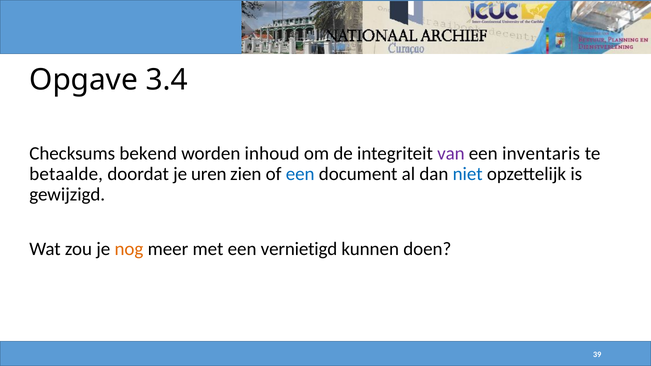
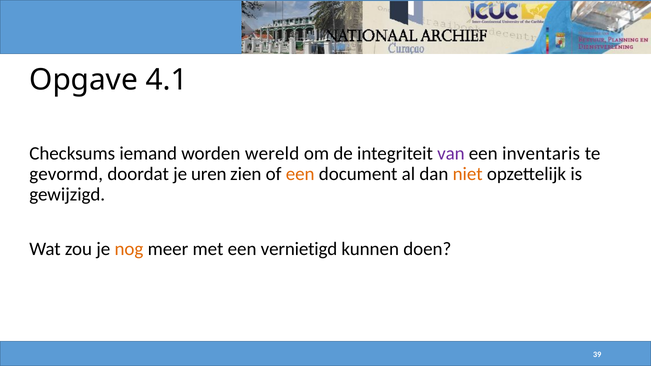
3.4: 3.4 -> 4.1
bekend: bekend -> iemand
inhoud: inhoud -> wereld
betaalde: betaalde -> gevormd
een at (300, 174) colour: blue -> orange
niet colour: blue -> orange
